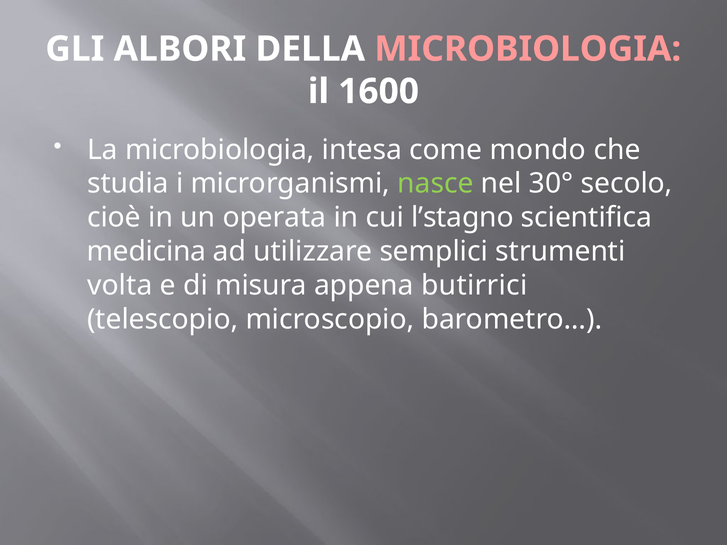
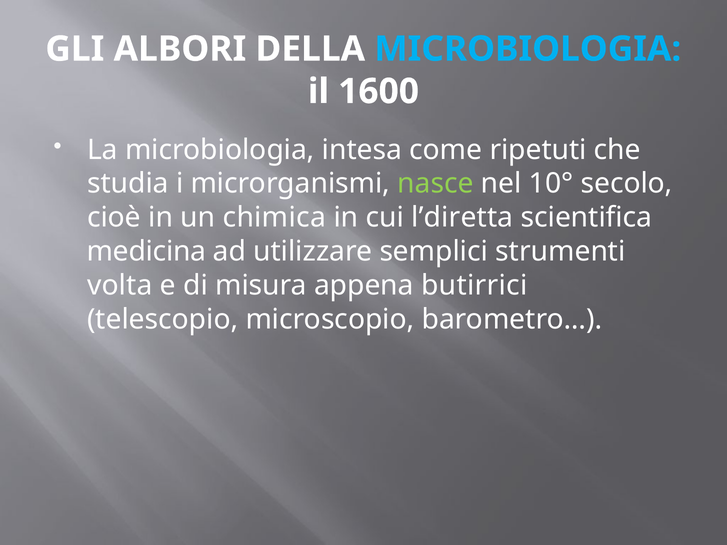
MICROBIOLOGIA at (528, 49) colour: pink -> light blue
mondo: mondo -> ripetuti
30°: 30° -> 10°
operata: operata -> chimica
l’stagno: l’stagno -> l’diretta
